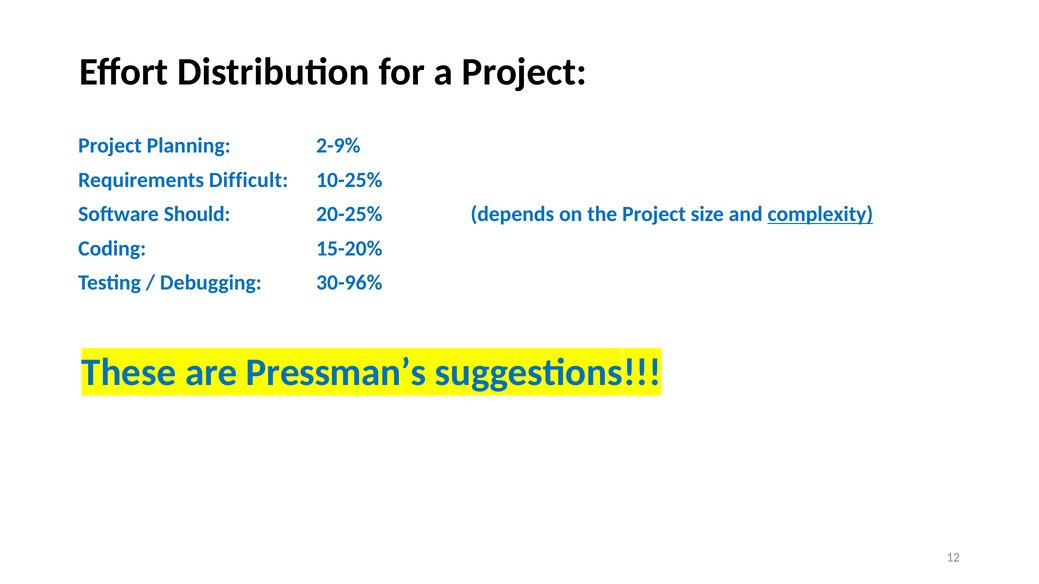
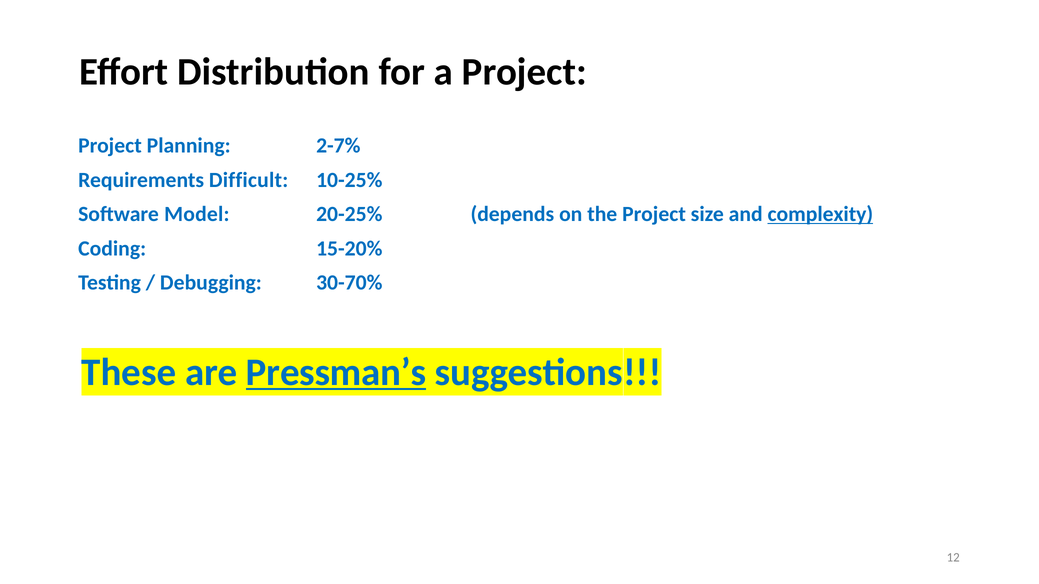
2-9%: 2-9% -> 2-7%
Should: Should -> Model
30-96%: 30-96% -> 30-70%
Pressman’s underline: none -> present
